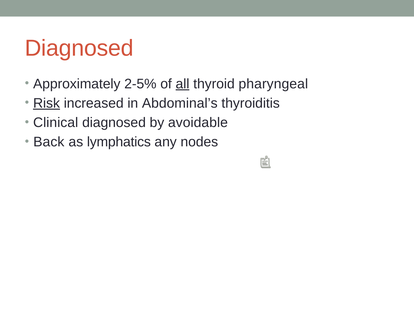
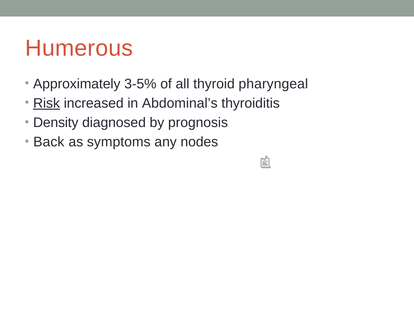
Diagnosed at (79, 48): Diagnosed -> Humerous
2-5%: 2-5% -> 3-5%
all underline: present -> none
Clinical: Clinical -> Density
avoidable: avoidable -> prognosis
lymphatics: lymphatics -> symptoms
